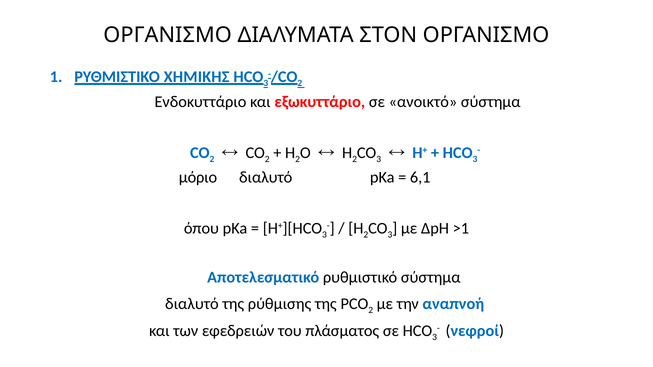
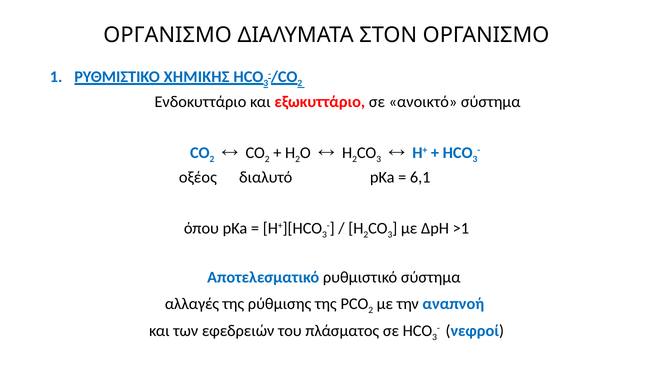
μόριο: μόριο -> οξέος
διαλυτό at (192, 304): διαλυτό -> αλλαγές
